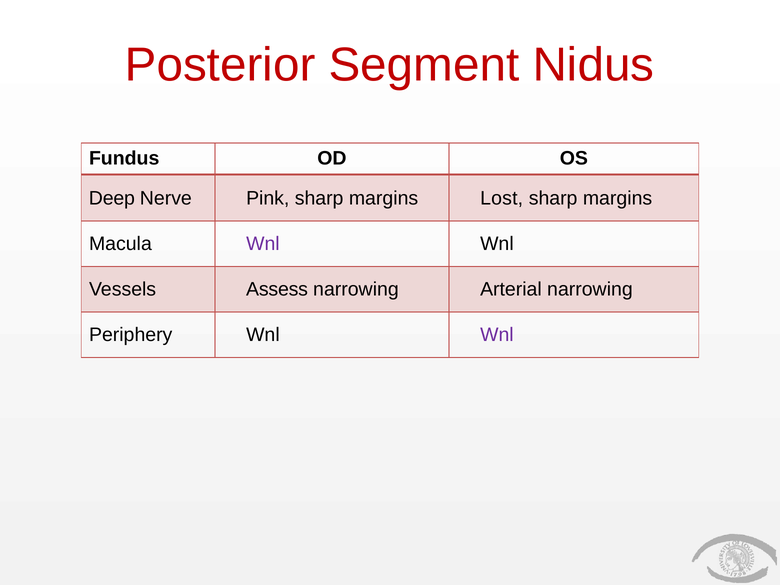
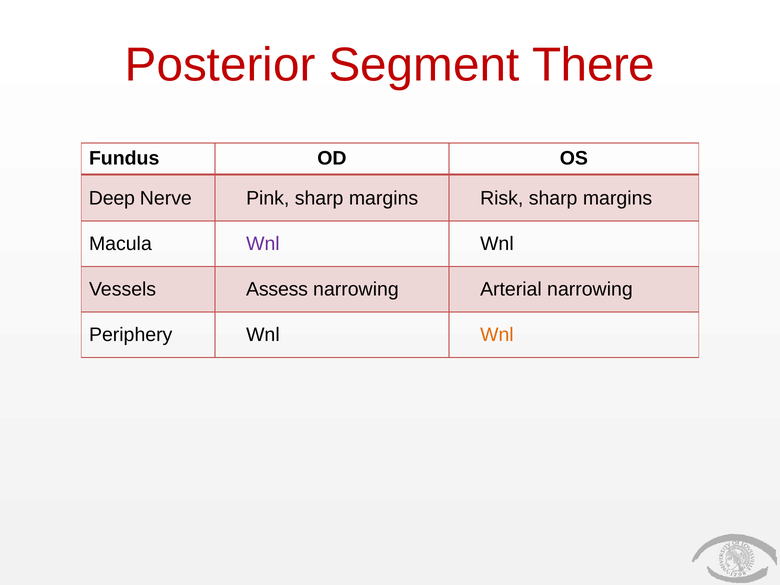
Nidus: Nidus -> There
Lost: Lost -> Risk
Wnl at (497, 335) colour: purple -> orange
